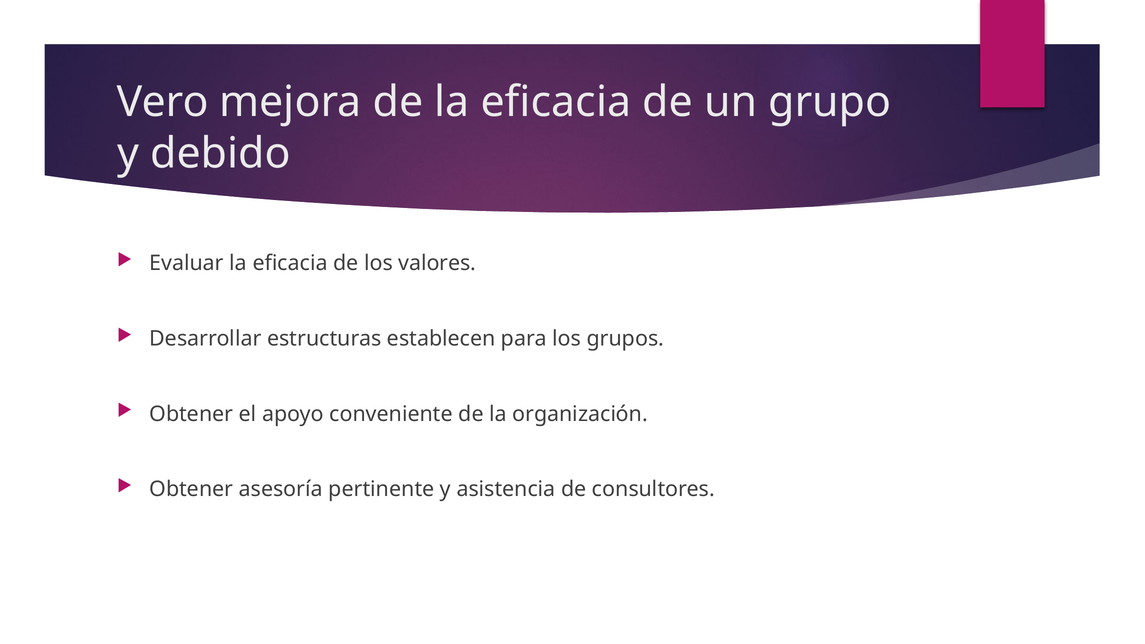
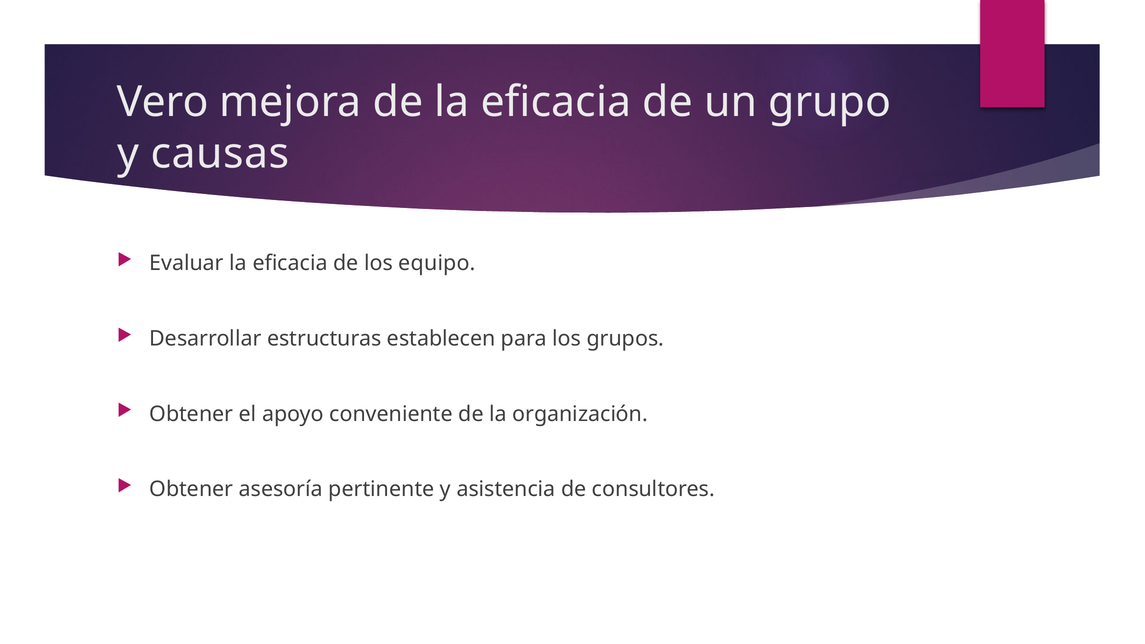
debido: debido -> causas
valores: valores -> equipo
